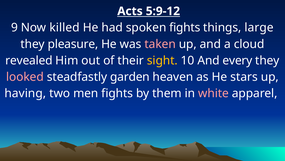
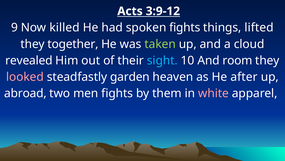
5:9-12: 5:9-12 -> 3:9-12
large: large -> lifted
pleasure: pleasure -> together
taken colour: pink -> light green
sight colour: yellow -> light blue
every: every -> room
stars: stars -> after
having: having -> abroad
